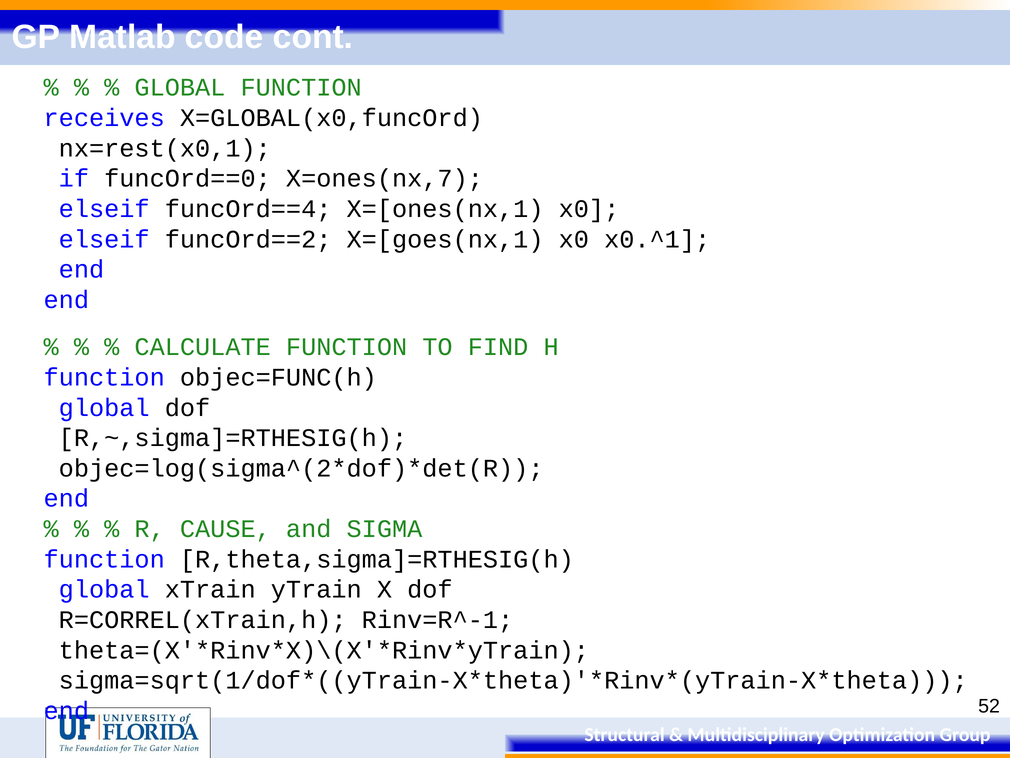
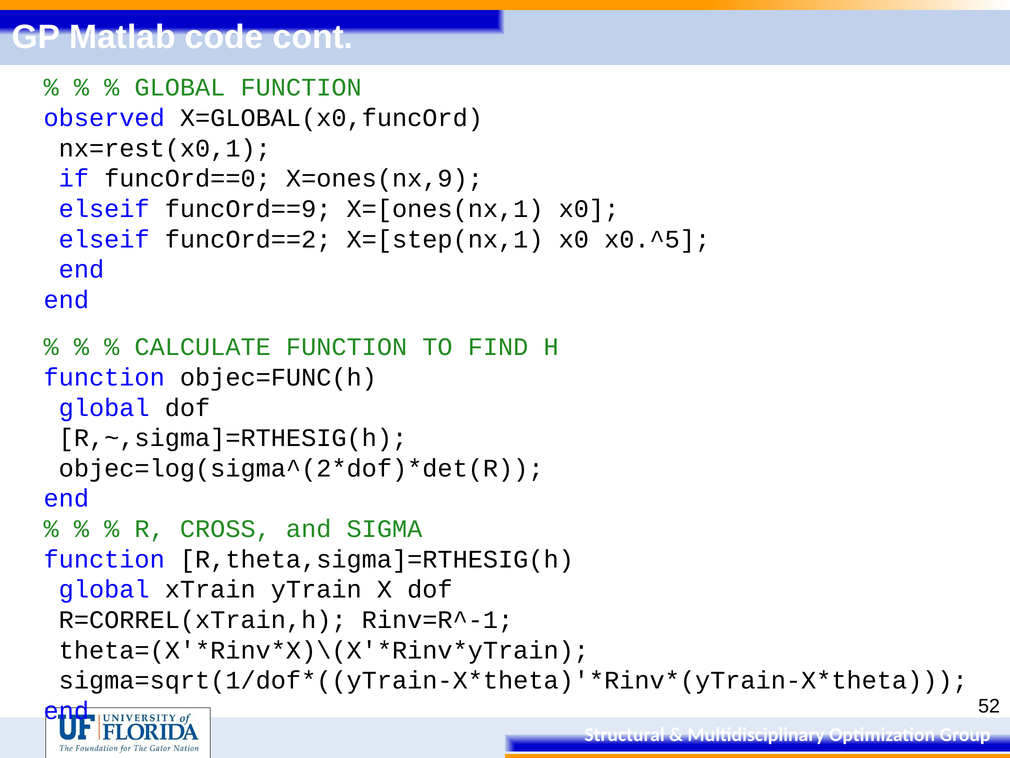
receives: receives -> observed
X=ones(nx,7: X=ones(nx,7 -> X=ones(nx,9
funcOrd==4: funcOrd==4 -> funcOrd==9
X=[goes(nx,1: X=[goes(nx,1 -> X=[step(nx,1
x0.^1: x0.^1 -> x0.^5
CAUSE: CAUSE -> CROSS
